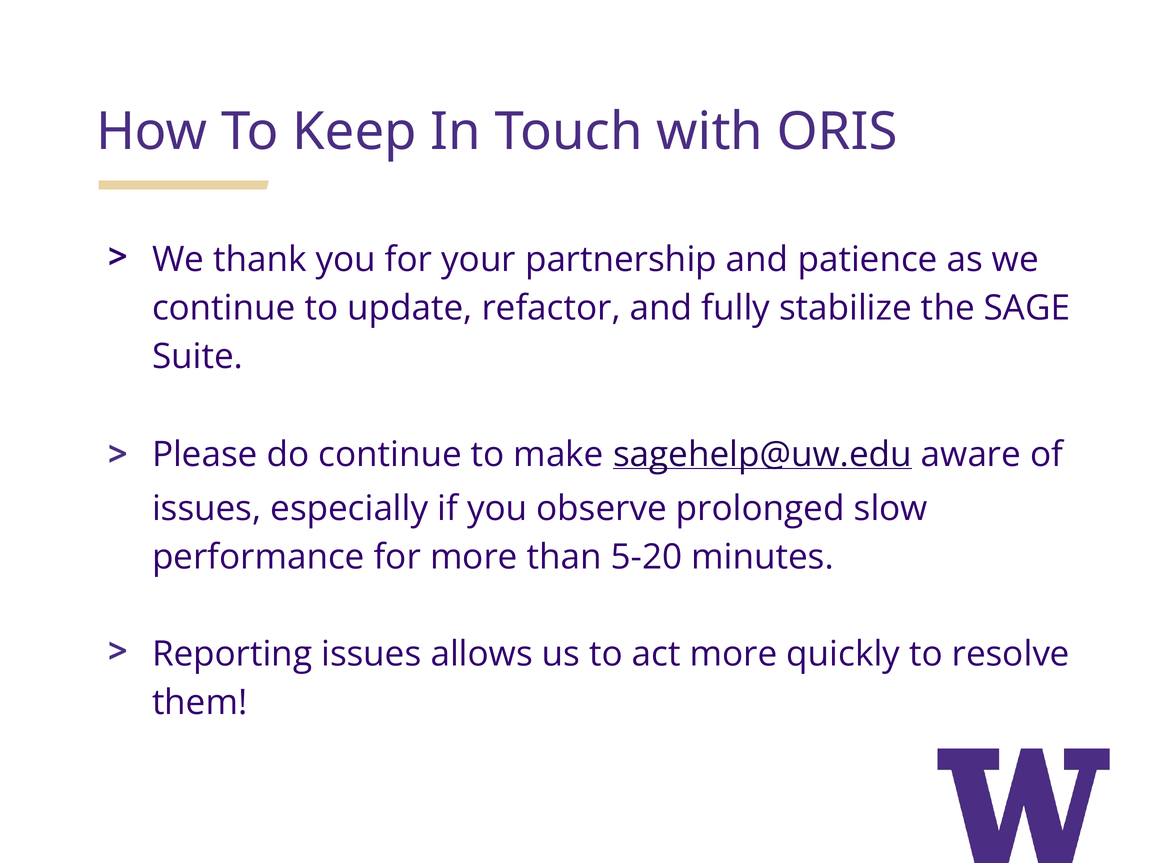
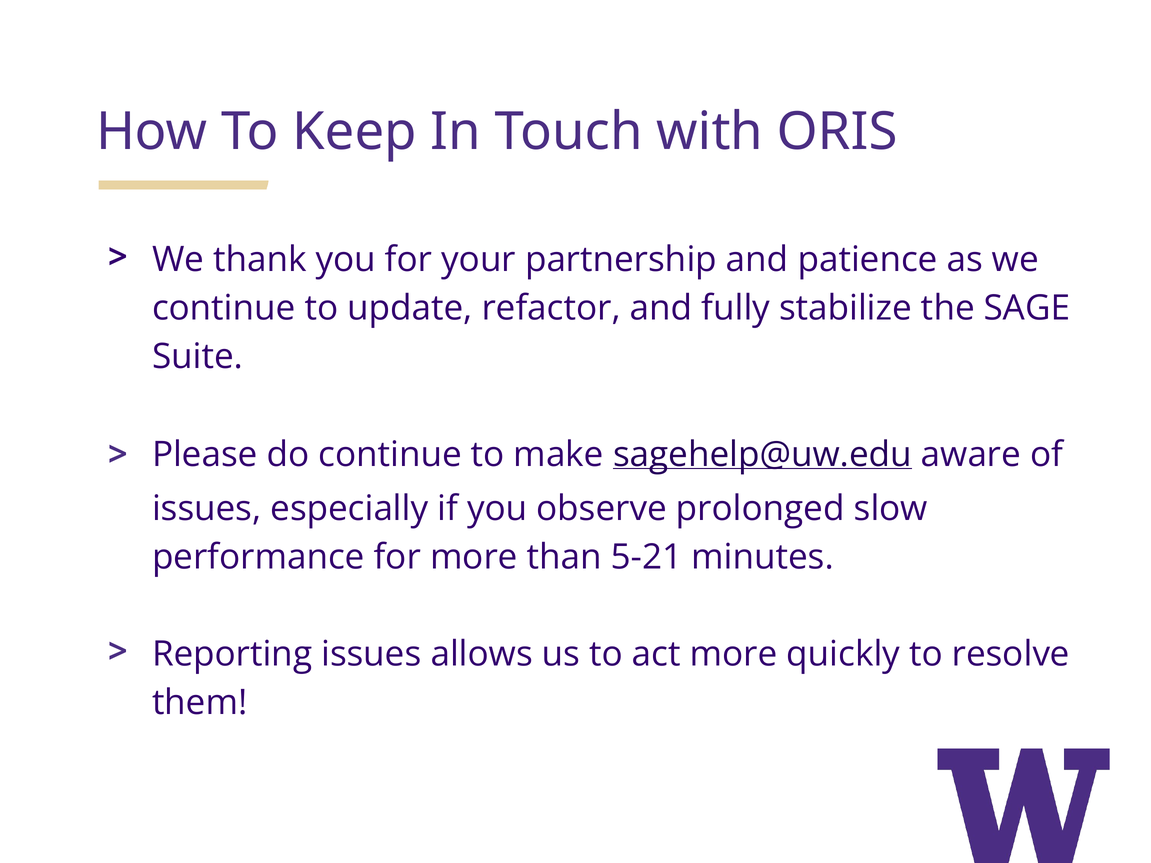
5-20: 5-20 -> 5-21
